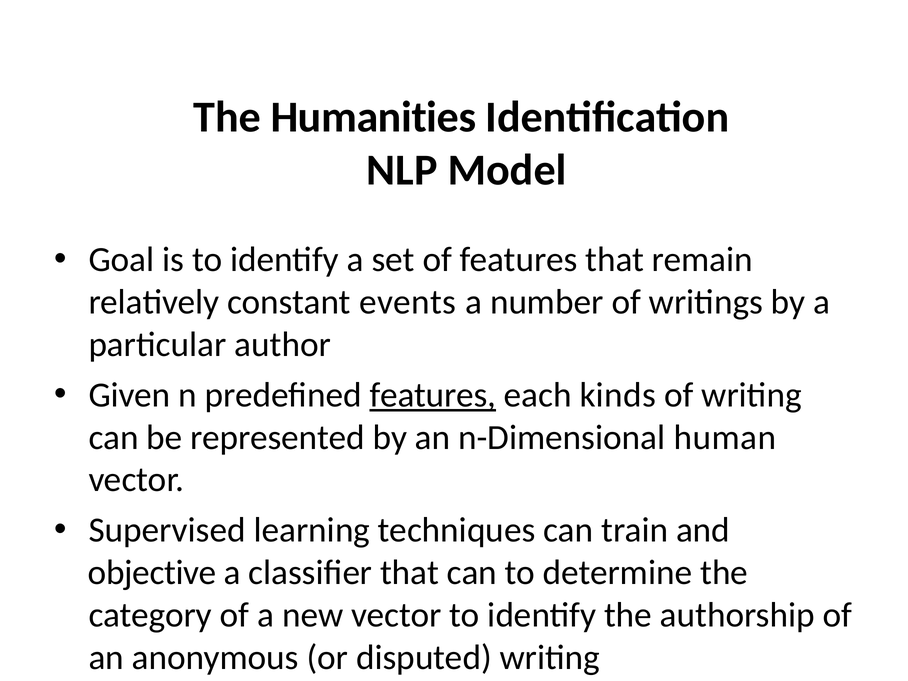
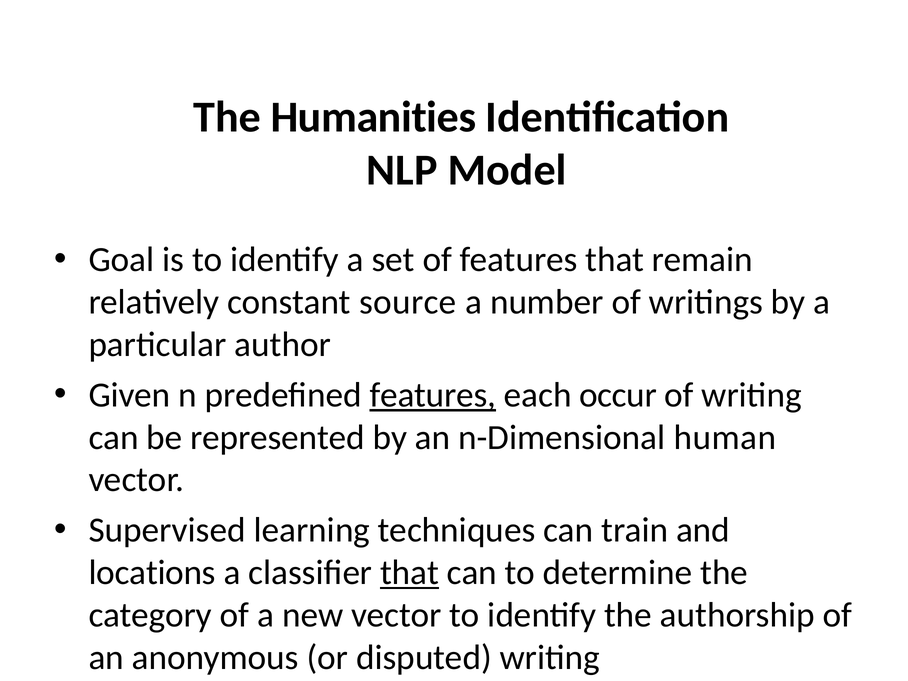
events: events -> source
kinds: kinds -> occur
objective: objective -> locations
that at (410, 573) underline: none -> present
